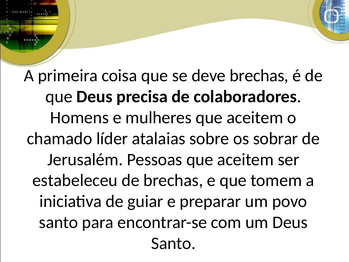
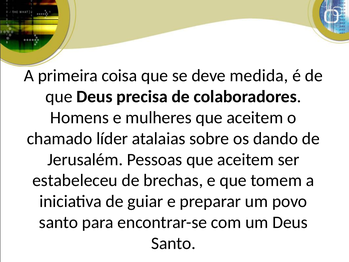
deve brechas: brechas -> medida
sobrar: sobrar -> dando
